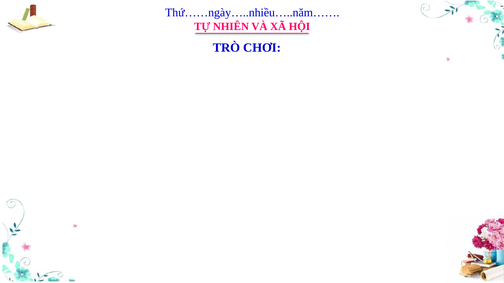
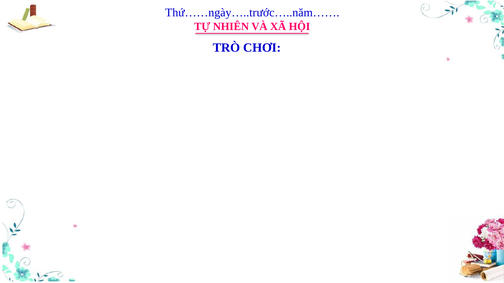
Thứ……ngày…..nhiều…..năm……: Thứ……ngày…..nhiều…..năm…… -> Thứ……ngày…..trước…..năm……
